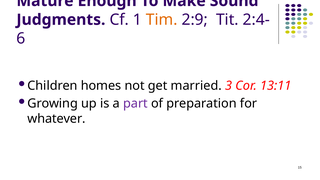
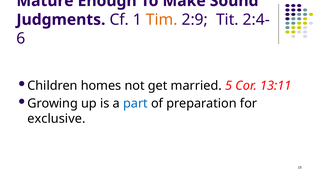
3: 3 -> 5
part colour: purple -> blue
whatever: whatever -> exclusive
